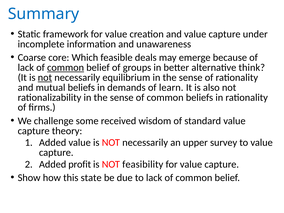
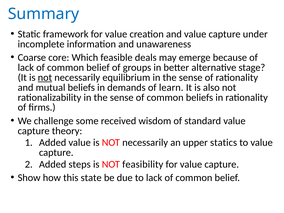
common at (66, 68) underline: present -> none
think: think -> stage
survey: survey -> statics
profit: profit -> steps
